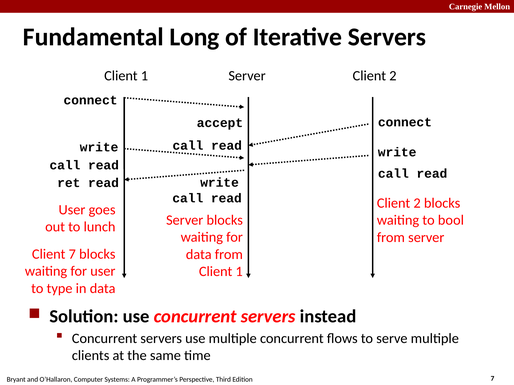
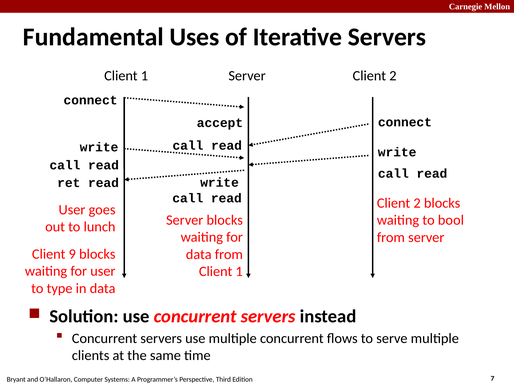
Long: Long -> Uses
Client 7: 7 -> 9
